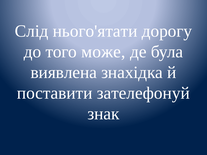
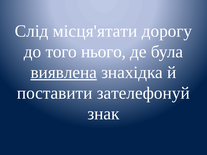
нього'ятати: нього'ятати -> місця'ятати
може: може -> нього
виявлена underline: none -> present
